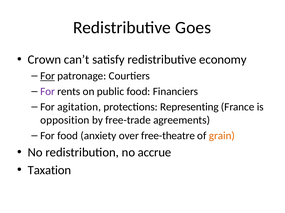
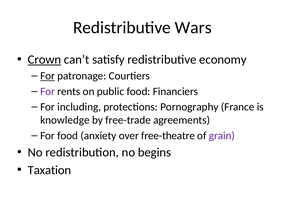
Goes: Goes -> Wars
Crown underline: none -> present
agitation: agitation -> including
Representing: Representing -> Pornography
opposition: opposition -> knowledge
grain colour: orange -> purple
accrue: accrue -> begins
